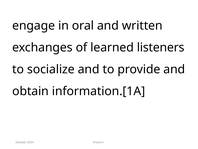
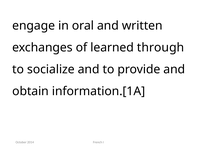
listeners: listeners -> through
